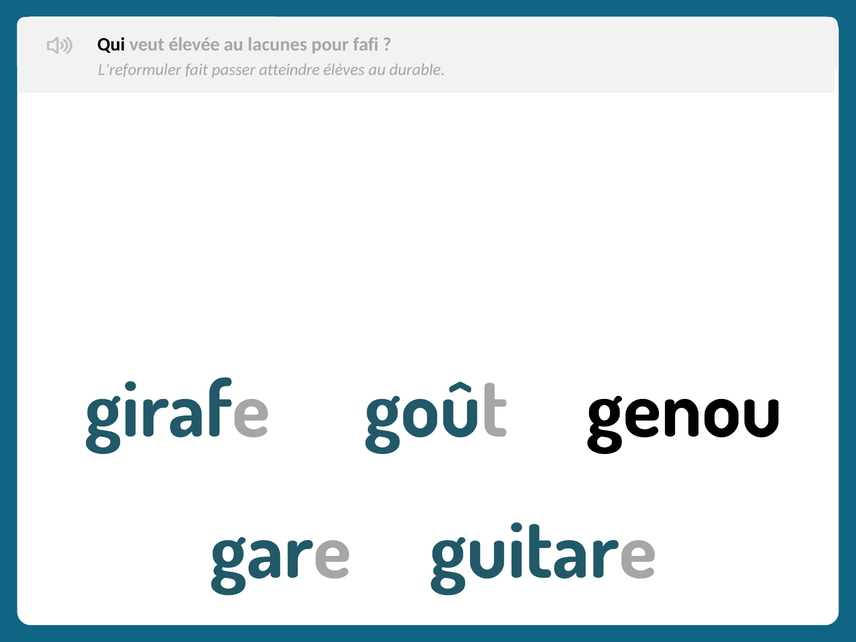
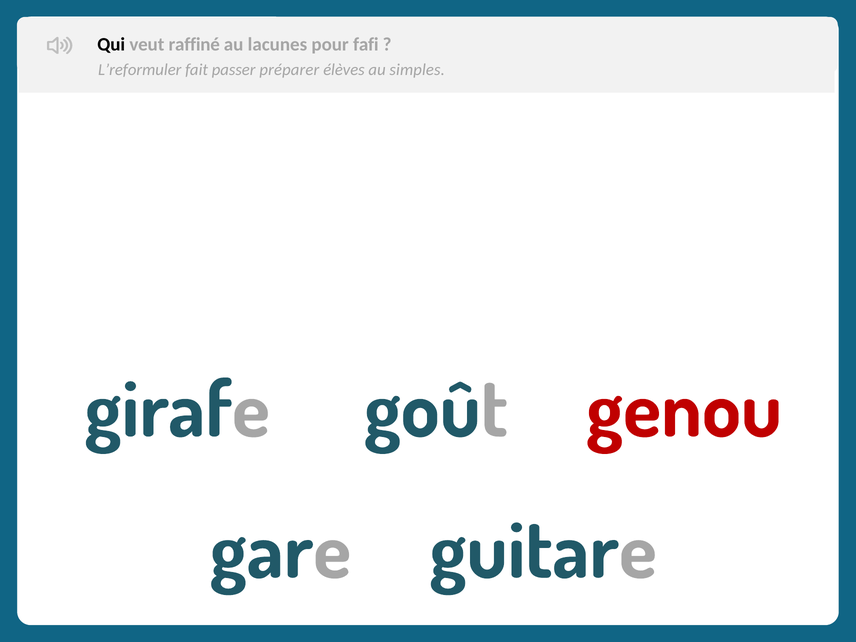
élevée: élevée -> raffiné
atteindre: atteindre -> préparer
durable: durable -> simples
genou colour: black -> red
